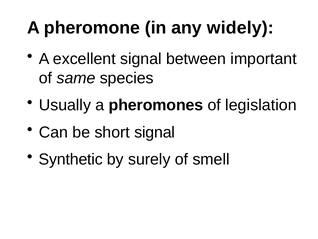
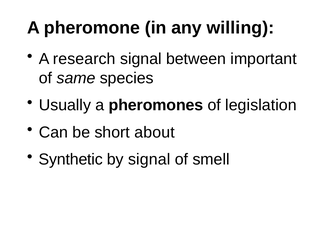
widely: widely -> willing
excellent: excellent -> research
short signal: signal -> about
by surely: surely -> signal
